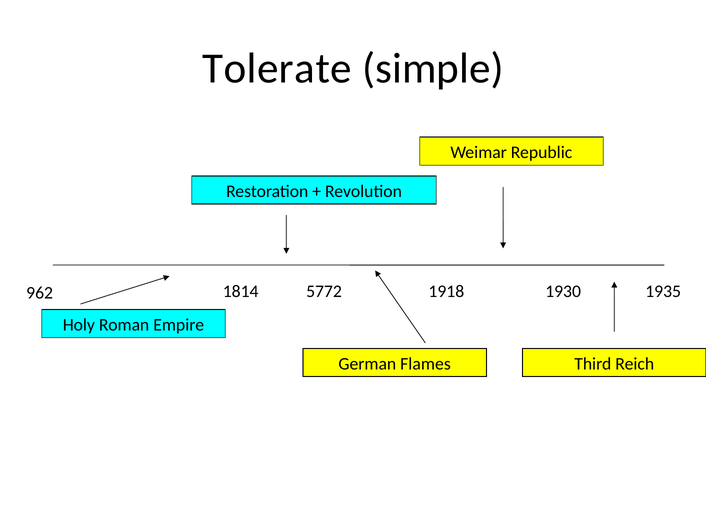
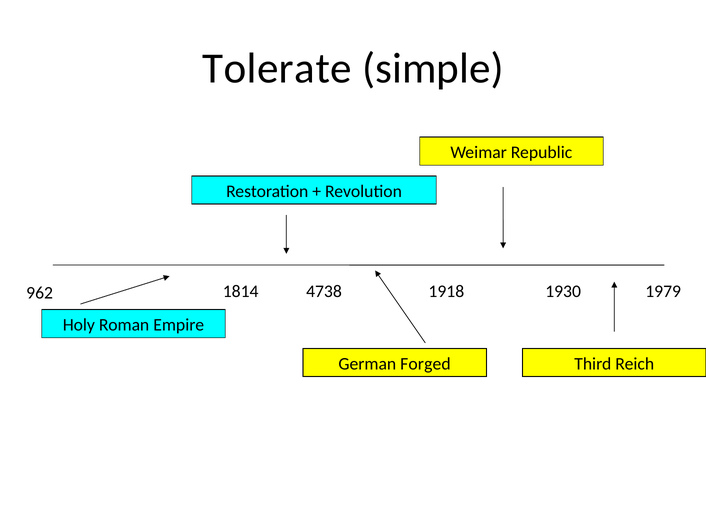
5772: 5772 -> 4738
1935: 1935 -> 1979
Flames: Flames -> Forged
